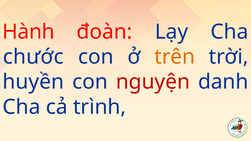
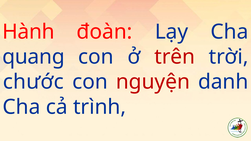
chước: chước -> quang
trên colour: orange -> red
huyền: huyền -> chước
